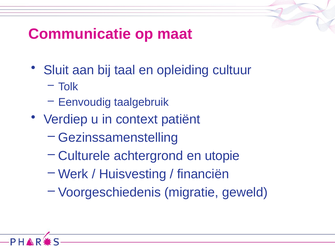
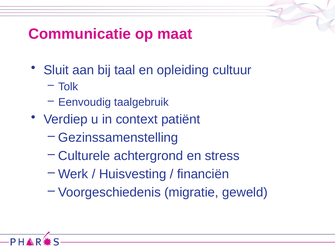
utopie: utopie -> stress
